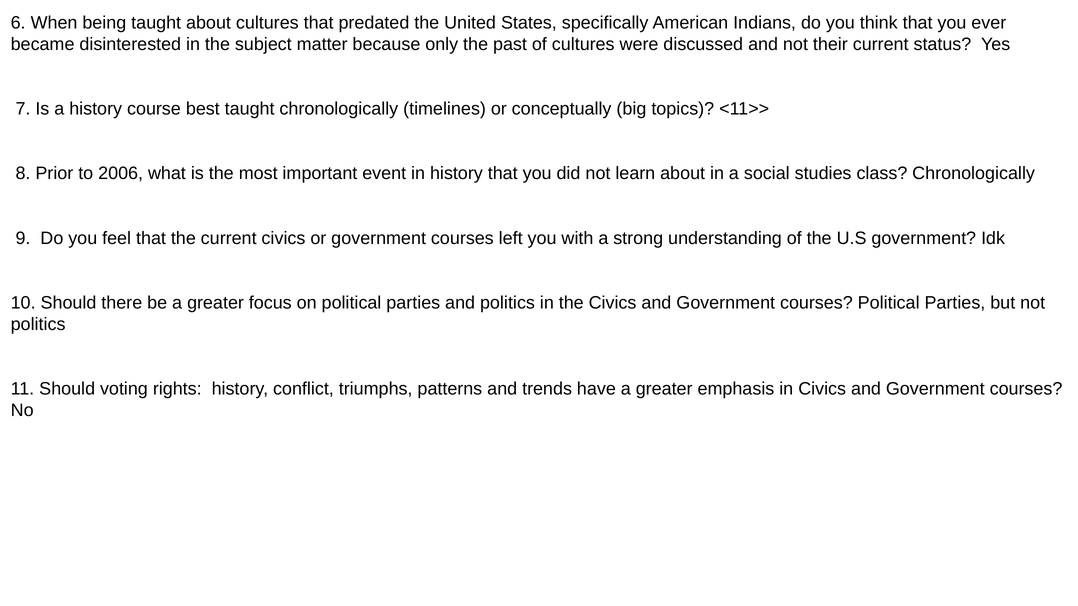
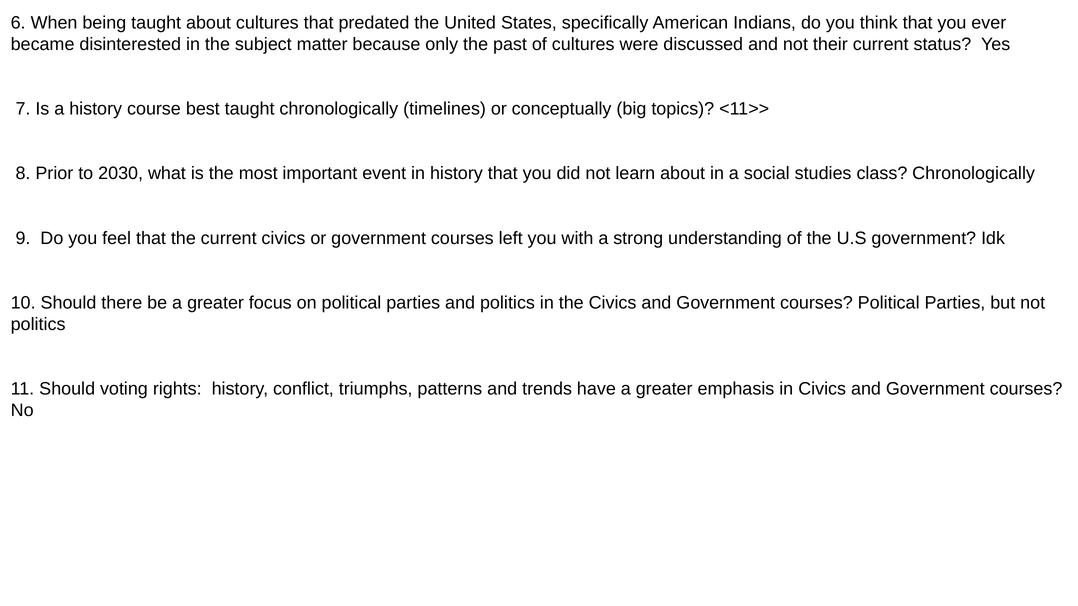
2006: 2006 -> 2030
